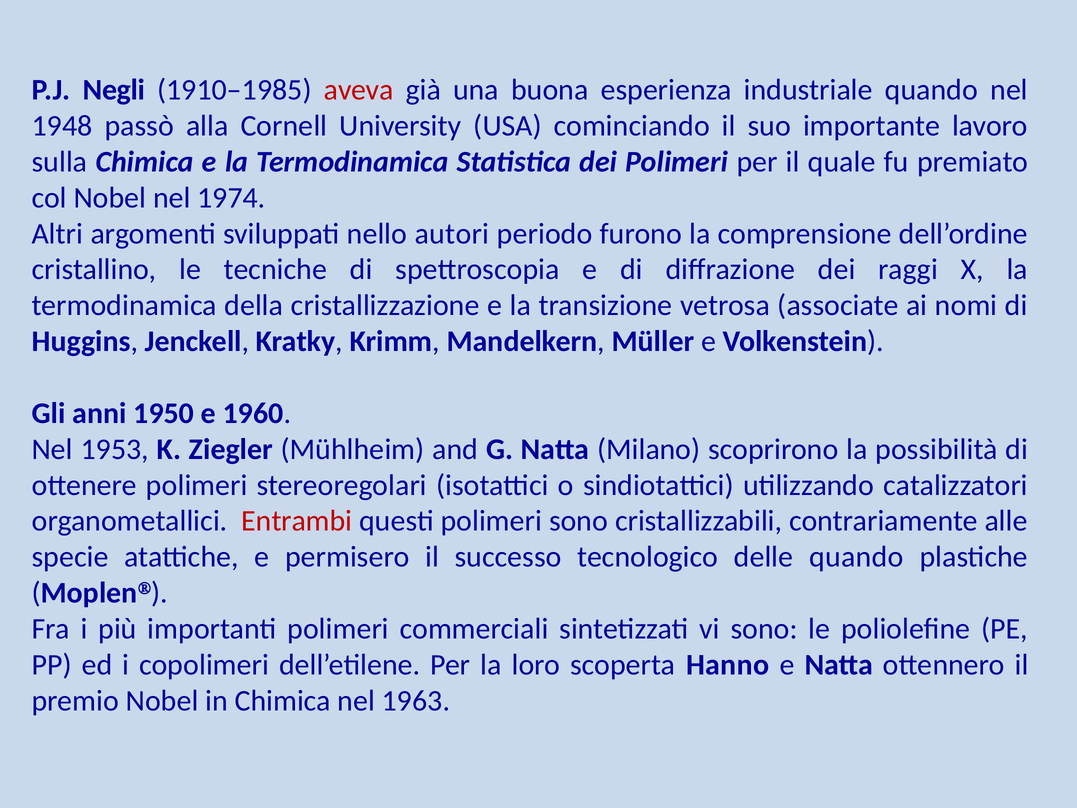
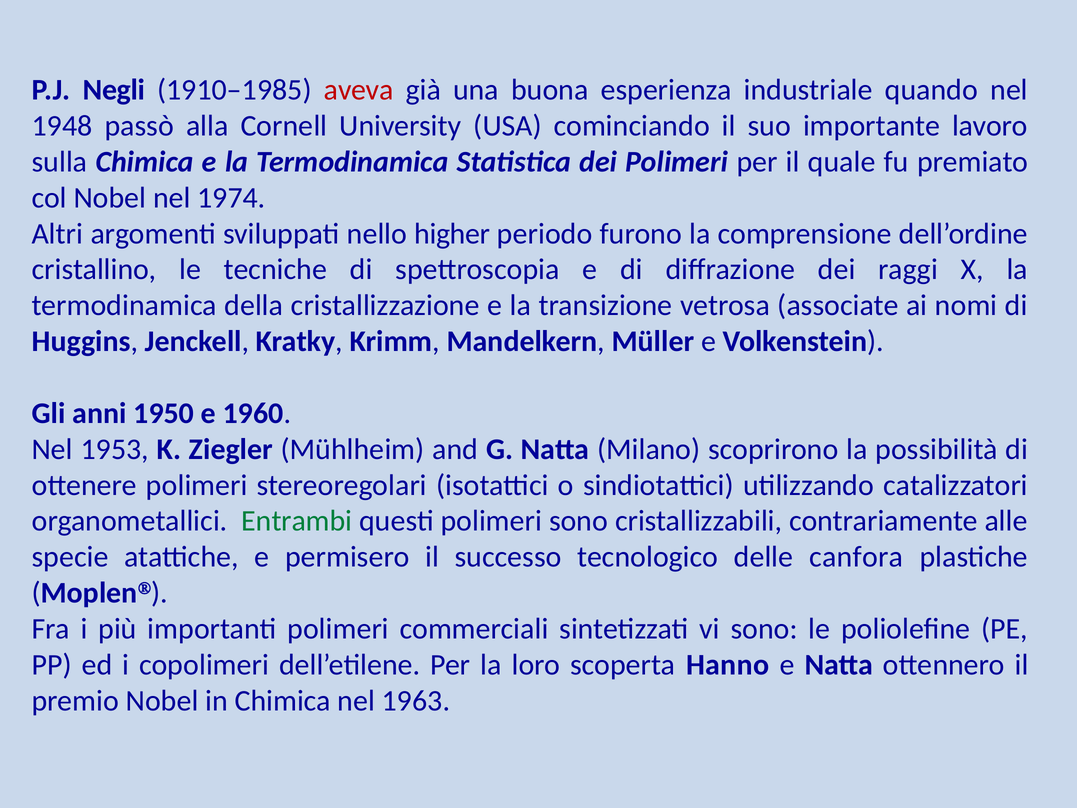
autori: autori -> higher
Entrambi colour: red -> green
delle quando: quando -> canfora
